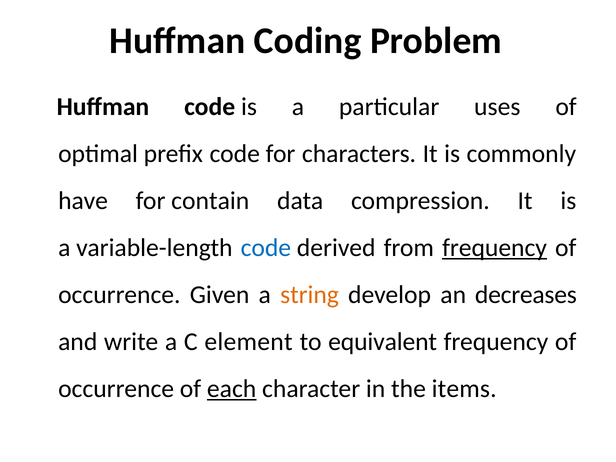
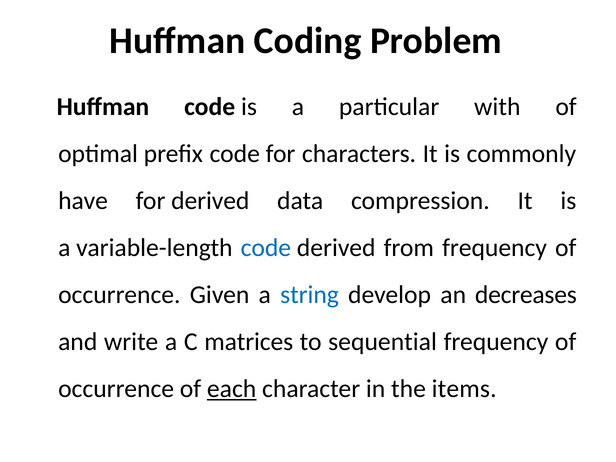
uses: uses -> with
for contain: contain -> derived
frequency at (495, 248) underline: present -> none
string colour: orange -> blue
element: element -> matrices
equivalent: equivalent -> sequential
